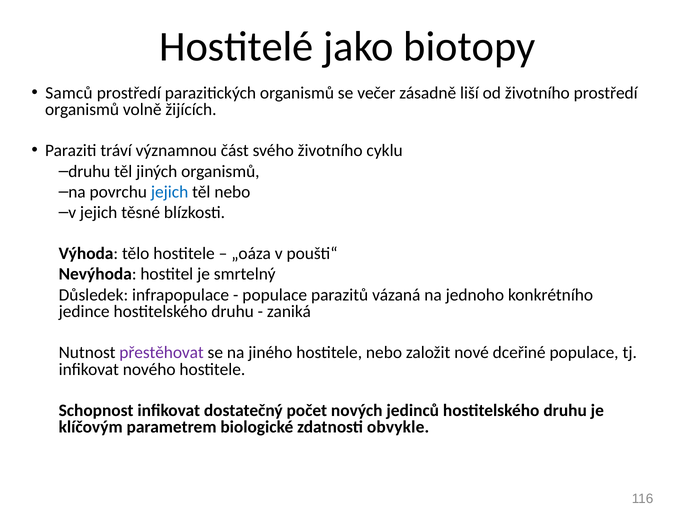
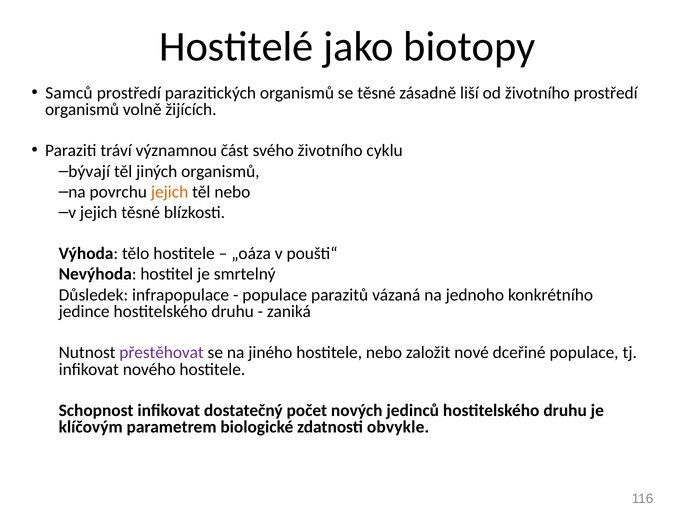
se večer: večer -> těsné
druhu at (89, 171): druhu -> bývají
jejich at (170, 192) colour: blue -> orange
